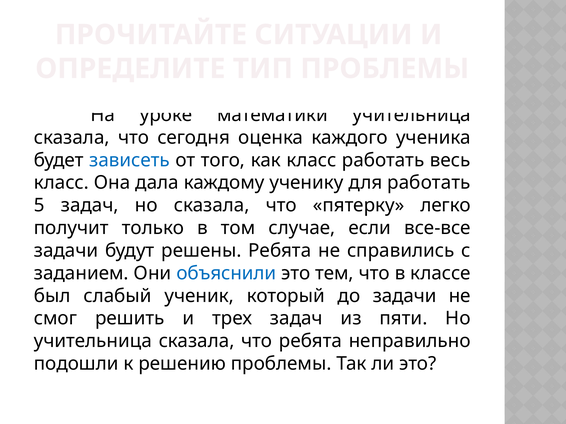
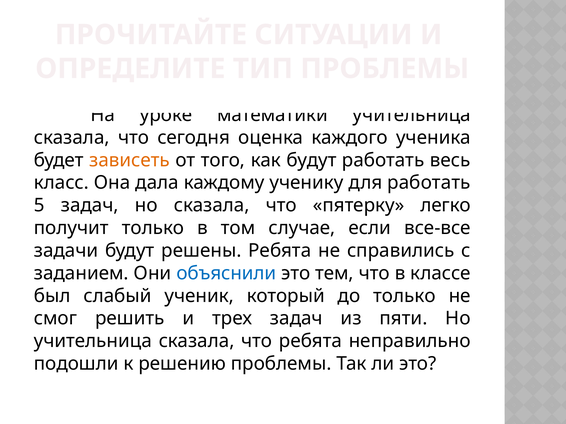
зависеть colour: blue -> orange
как класс: класс -> будут
до задачи: задачи -> только
